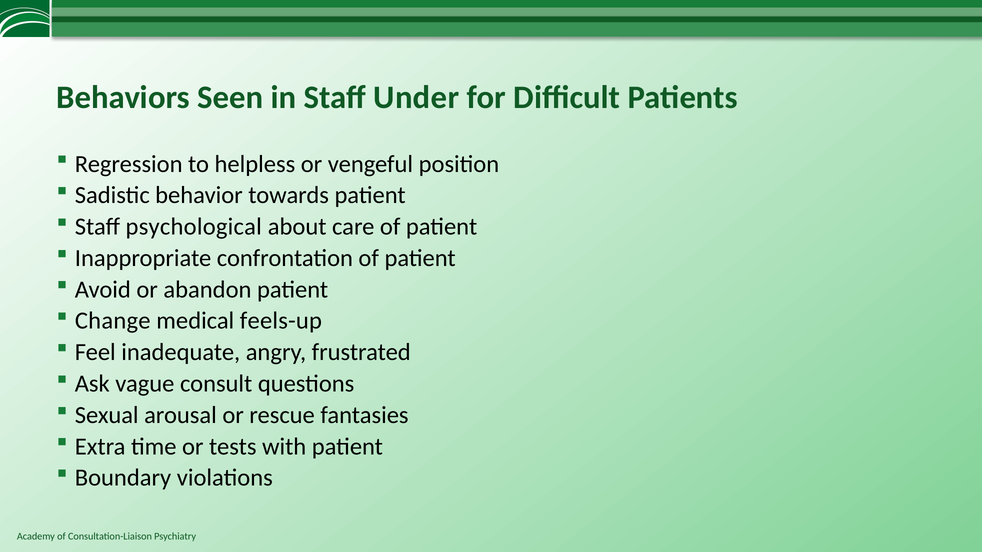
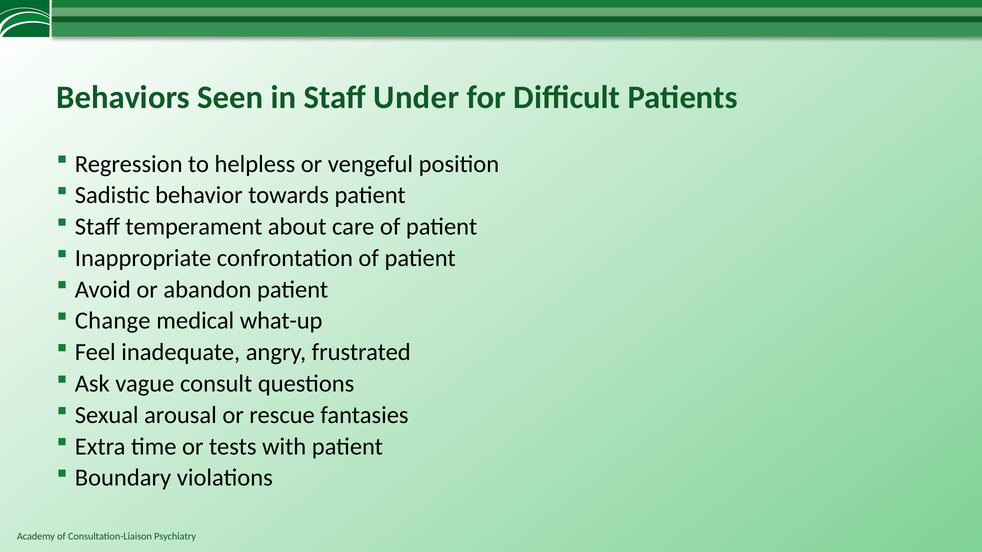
psychological: psychological -> temperament
feels-up: feels-up -> what-up
